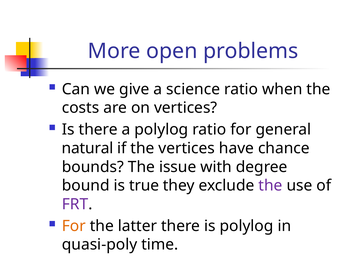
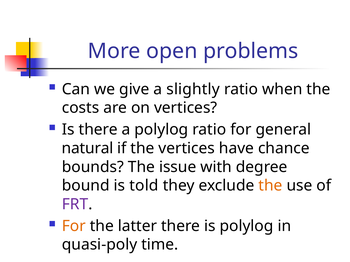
science: science -> slightly
true: true -> told
the at (270, 186) colour: purple -> orange
